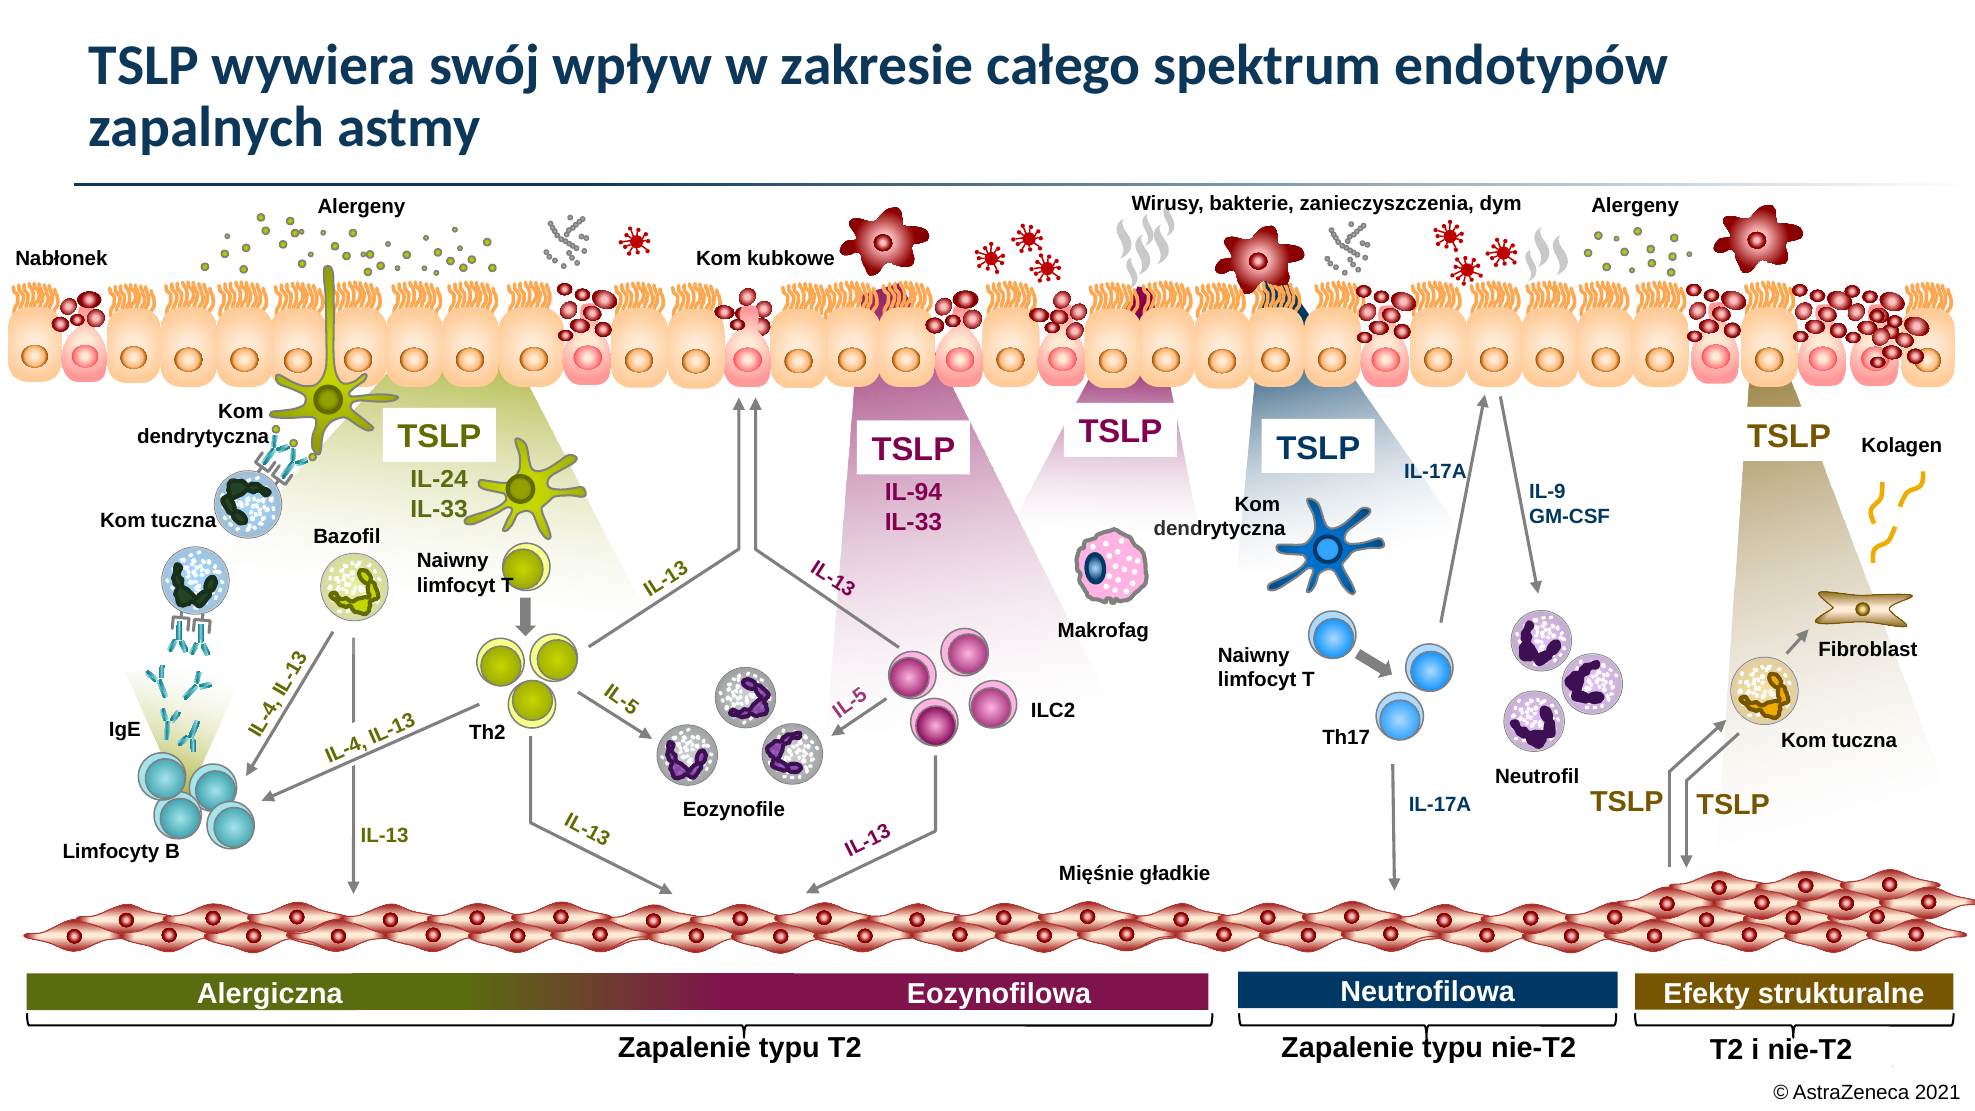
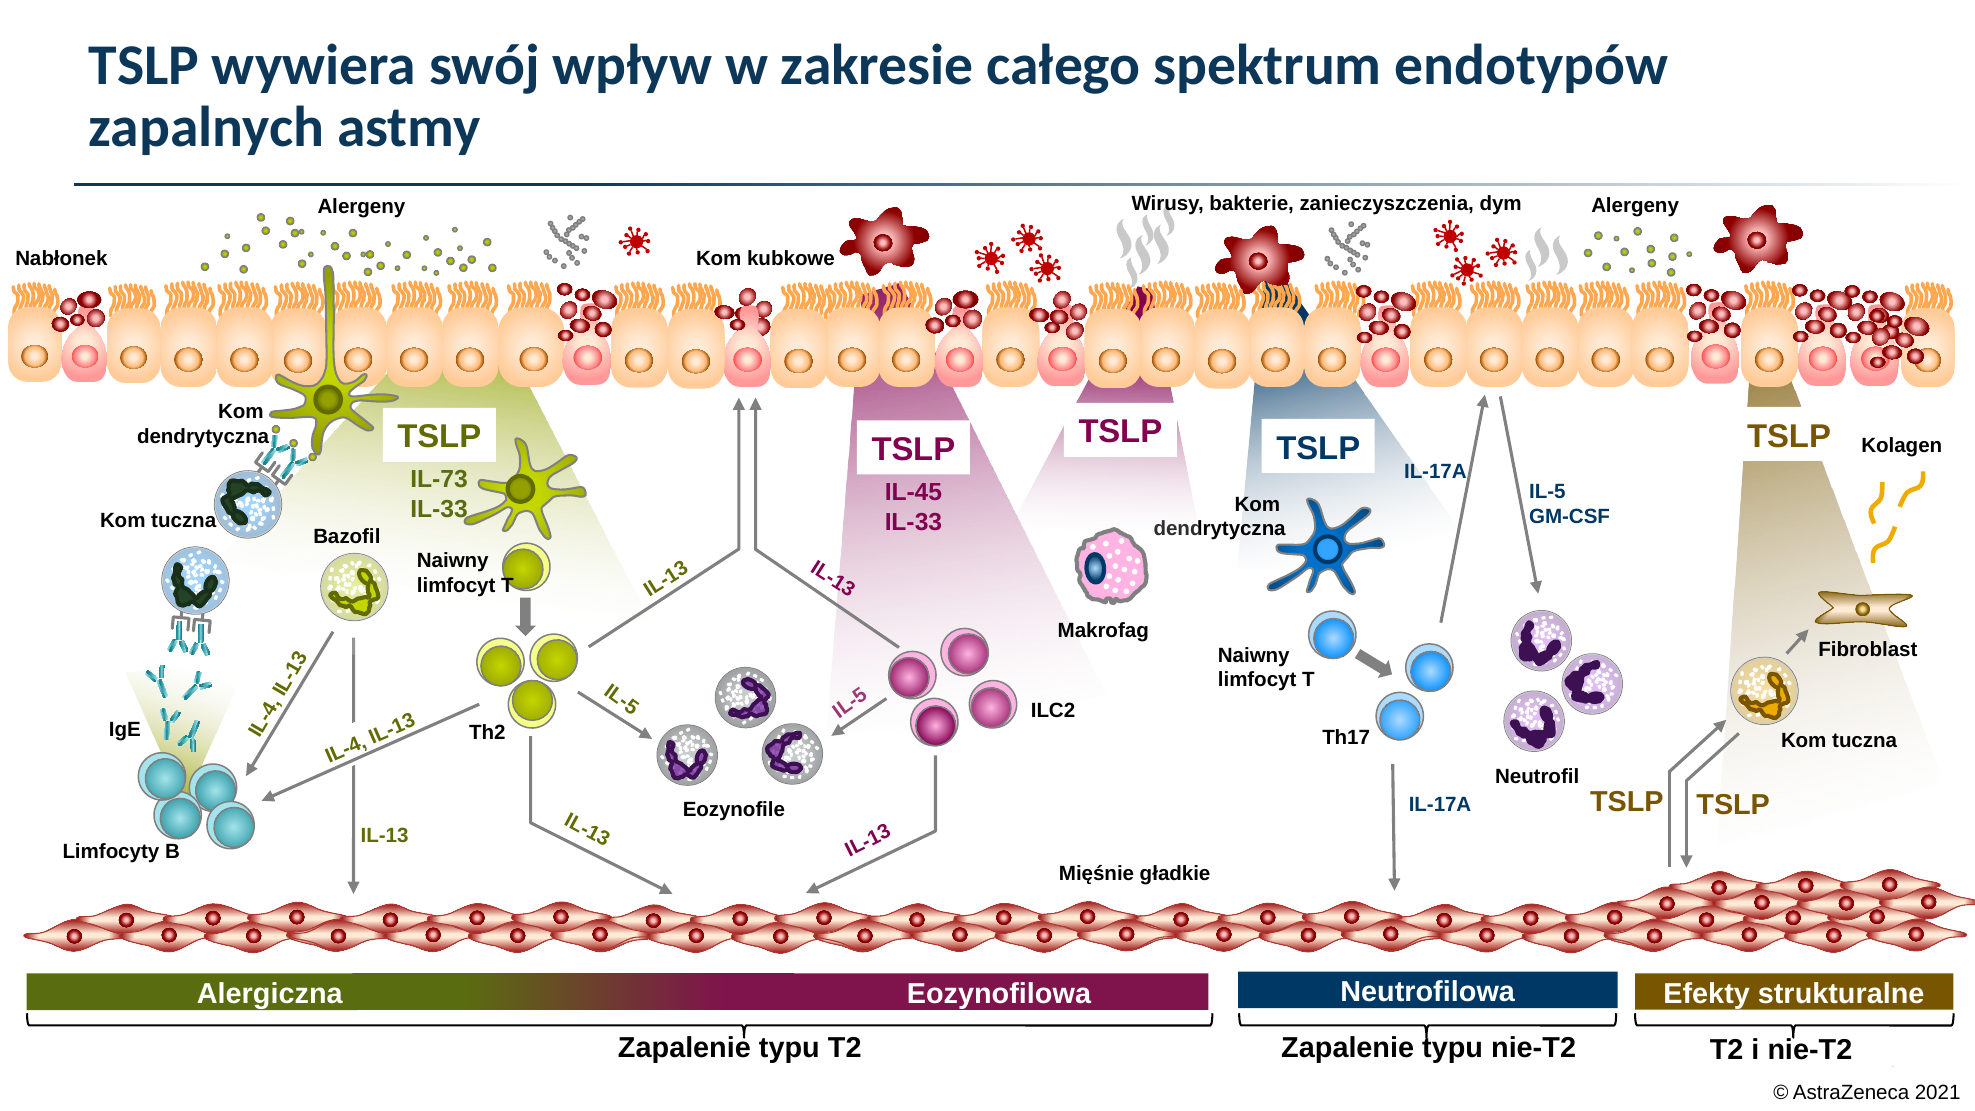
IL-24: IL-24 -> IL-73
IL-94: IL-94 -> IL-45
IL-9: IL-9 -> IL-5
